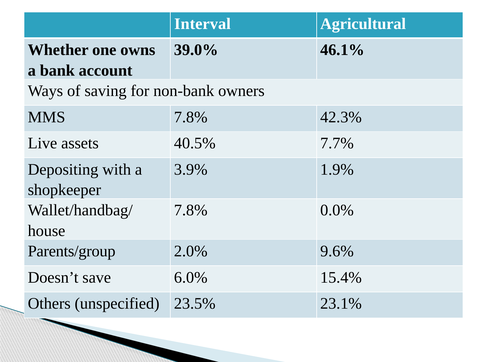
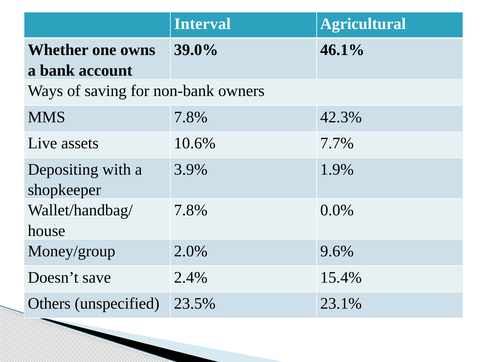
40.5%: 40.5% -> 10.6%
Parents/group: Parents/group -> Money/group
6.0%: 6.0% -> 2.4%
